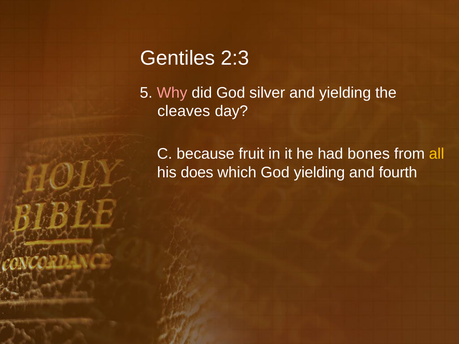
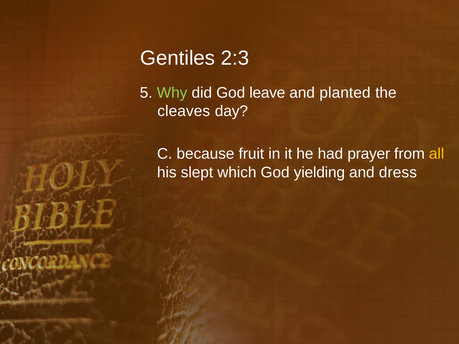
Why colour: pink -> light green
silver: silver -> leave
and yielding: yielding -> planted
bones: bones -> prayer
does: does -> slept
fourth: fourth -> dress
